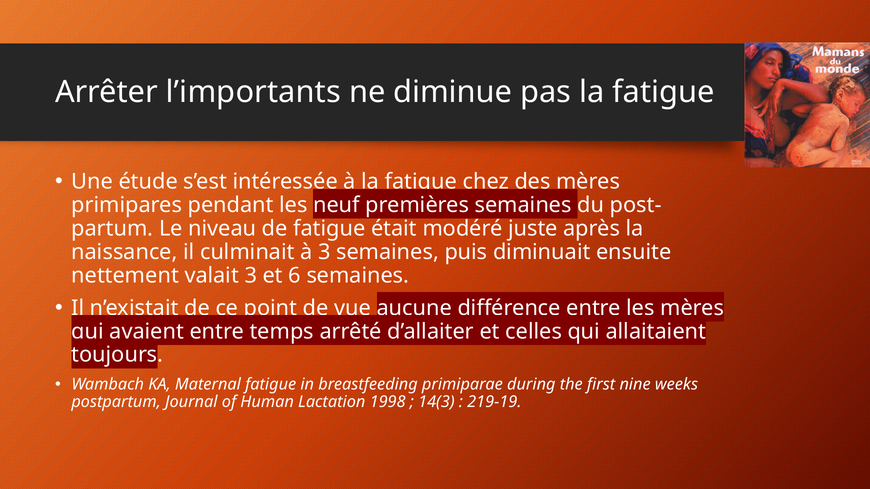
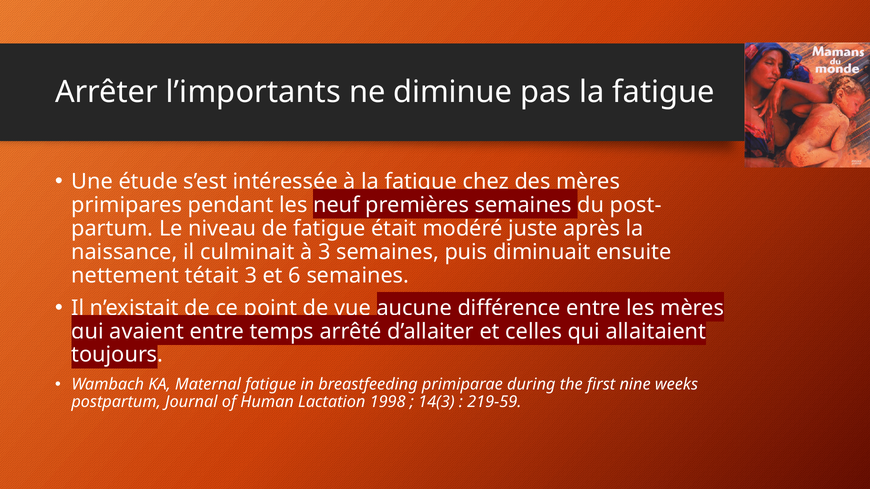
valait: valait -> tétait
219-19: 219-19 -> 219-59
